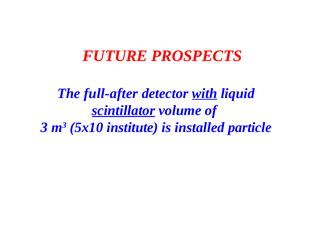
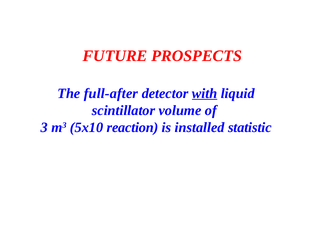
scintillator underline: present -> none
institute: institute -> reaction
particle: particle -> statistic
